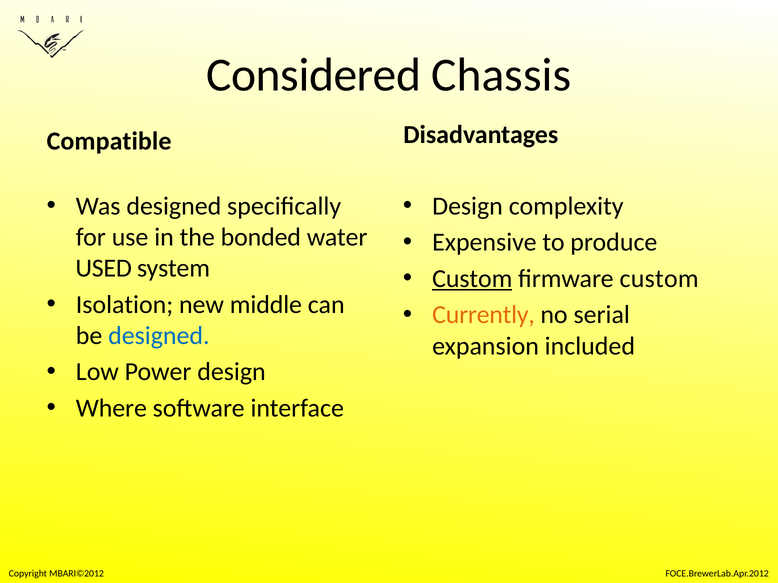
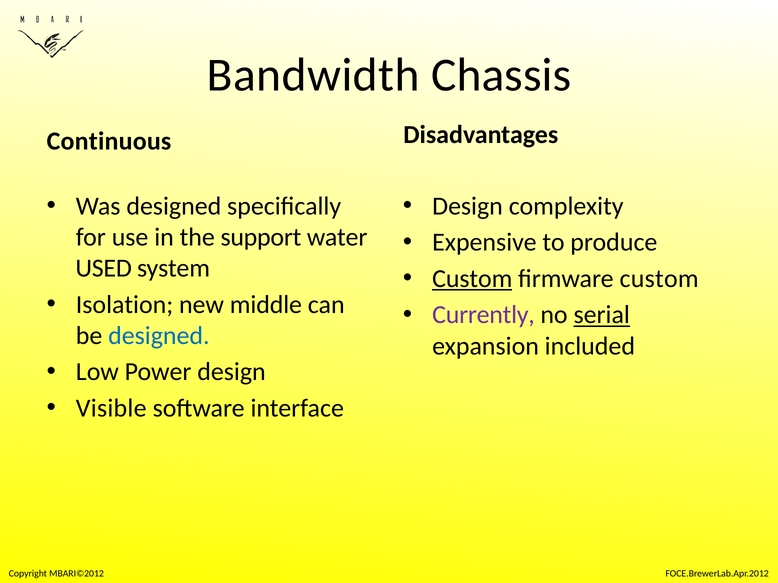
Considered: Considered -> Bandwidth
Compatible: Compatible -> Continuous
bonded: bonded -> support
Currently colour: orange -> purple
serial underline: none -> present
Where: Where -> Visible
